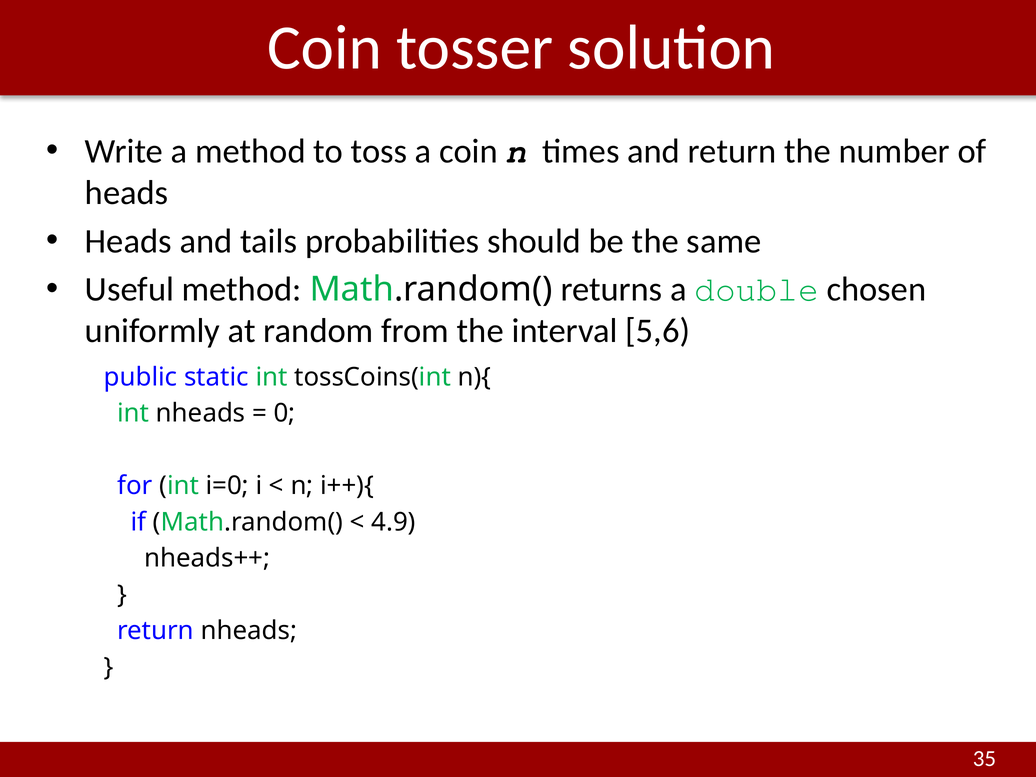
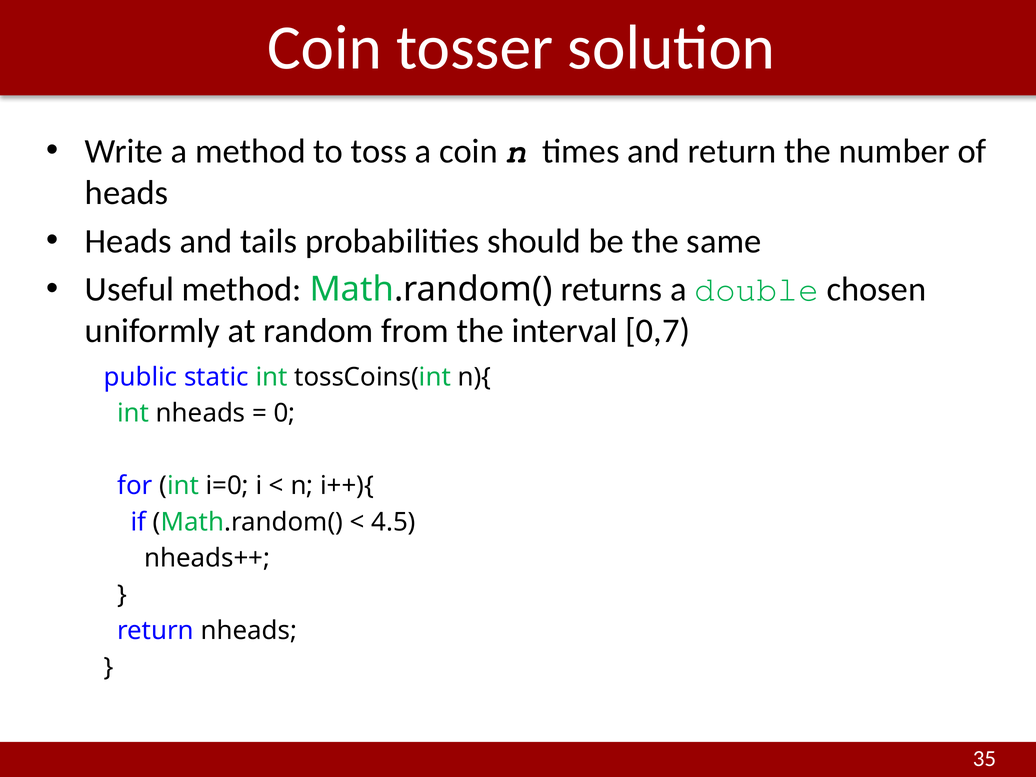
5,6: 5,6 -> 0,7
4.9: 4.9 -> 4.5
